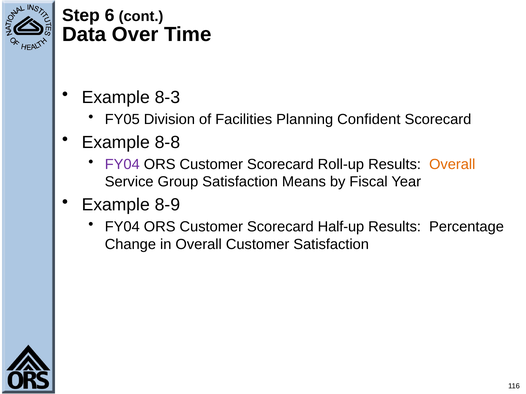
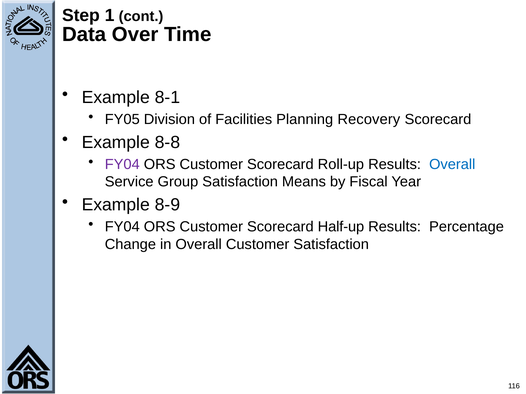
6: 6 -> 1
8-3: 8-3 -> 8-1
Confident: Confident -> Recovery
Overall at (452, 164) colour: orange -> blue
